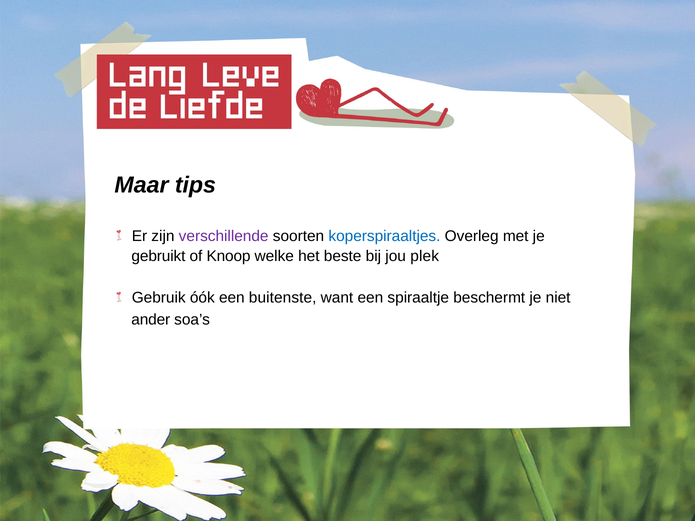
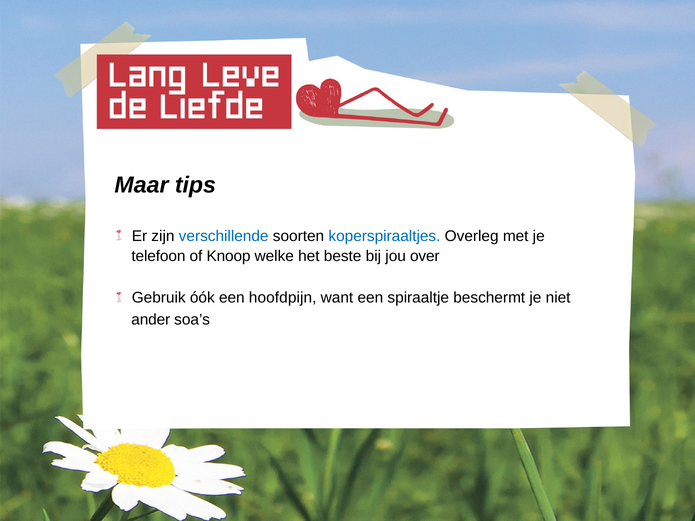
verschillende colour: purple -> blue
gebruikt: gebruikt -> telefoon
plek: plek -> over
buitenste: buitenste -> hoofdpijn
